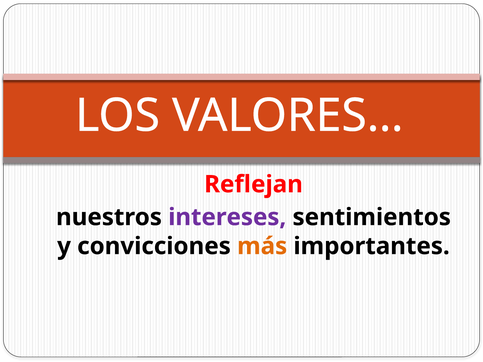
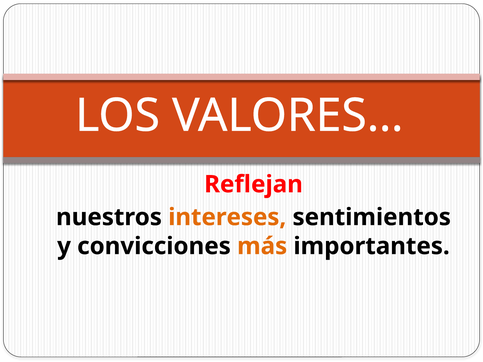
intereses colour: purple -> orange
